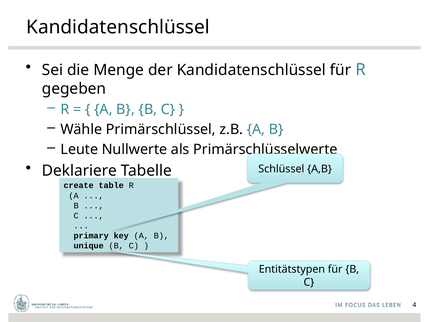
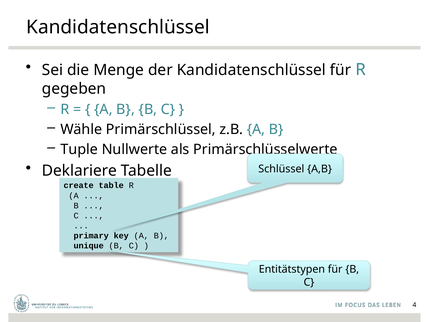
Leute: Leute -> Tuple
